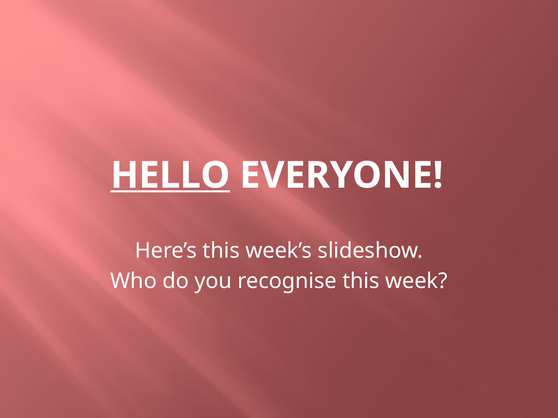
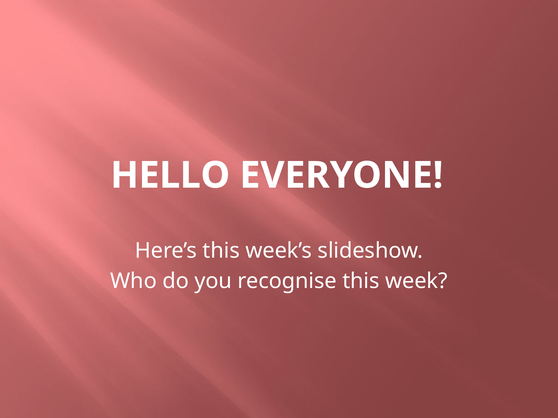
HELLO underline: present -> none
